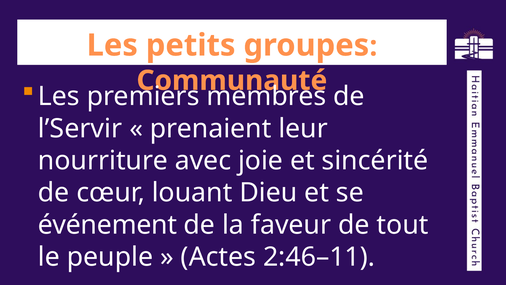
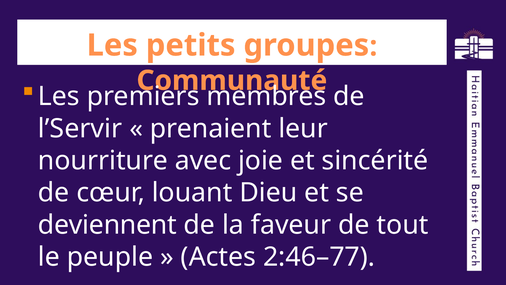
événement: événement -> deviennent
2:46–11: 2:46–11 -> 2:46–77
